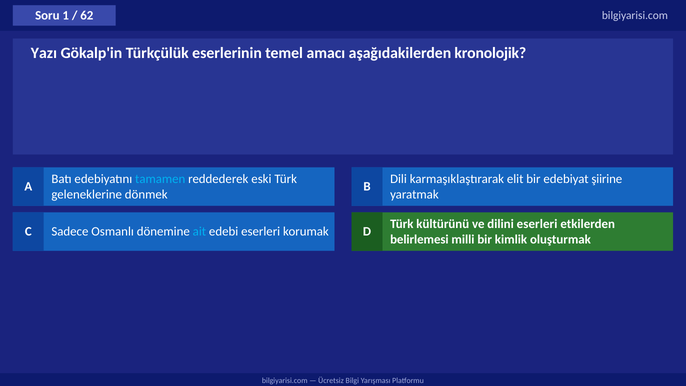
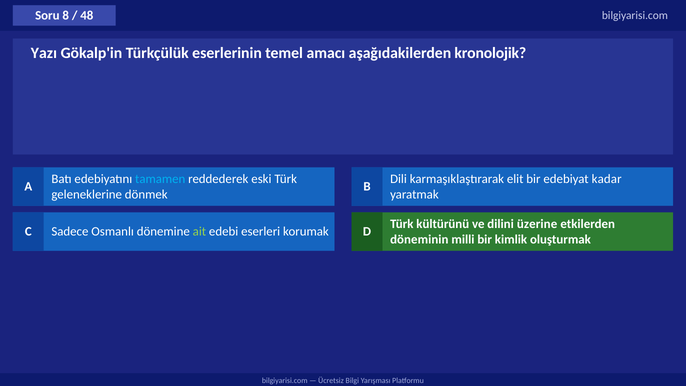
1: 1 -> 8
62: 62 -> 48
şiirine: şiirine -> kadar
dilini eserleri: eserleri -> üzerine
ait colour: light blue -> light green
belirlemesi: belirlemesi -> döneminin
